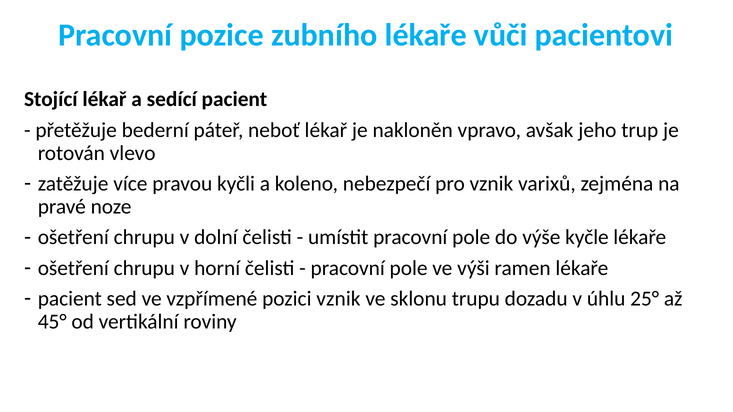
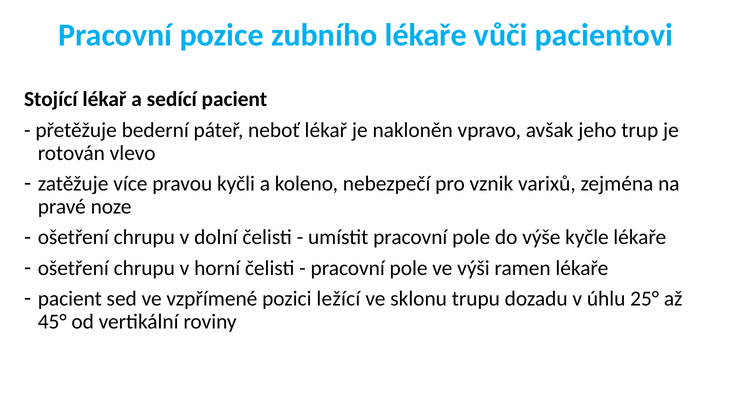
pozici vznik: vznik -> ležící
